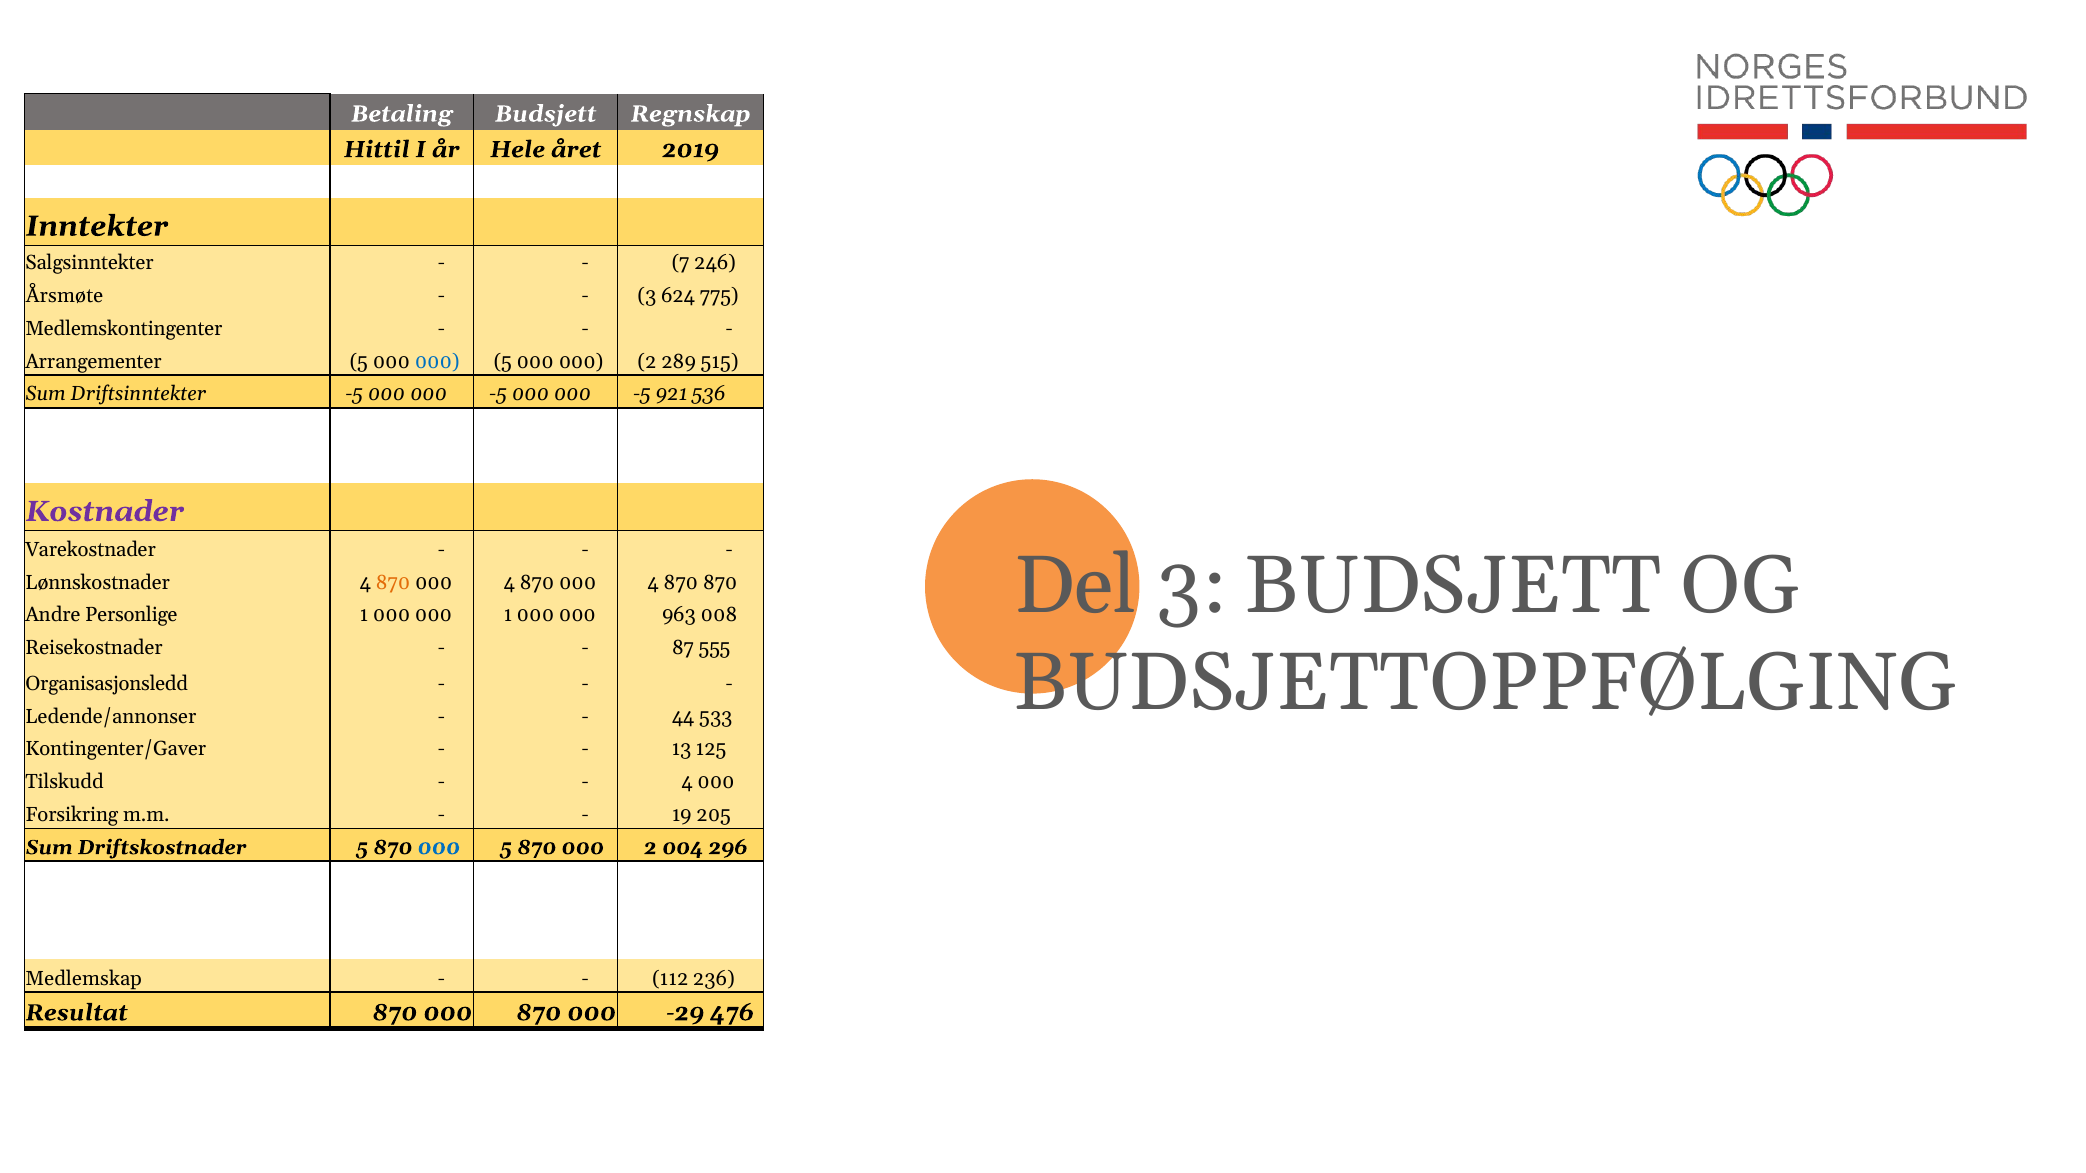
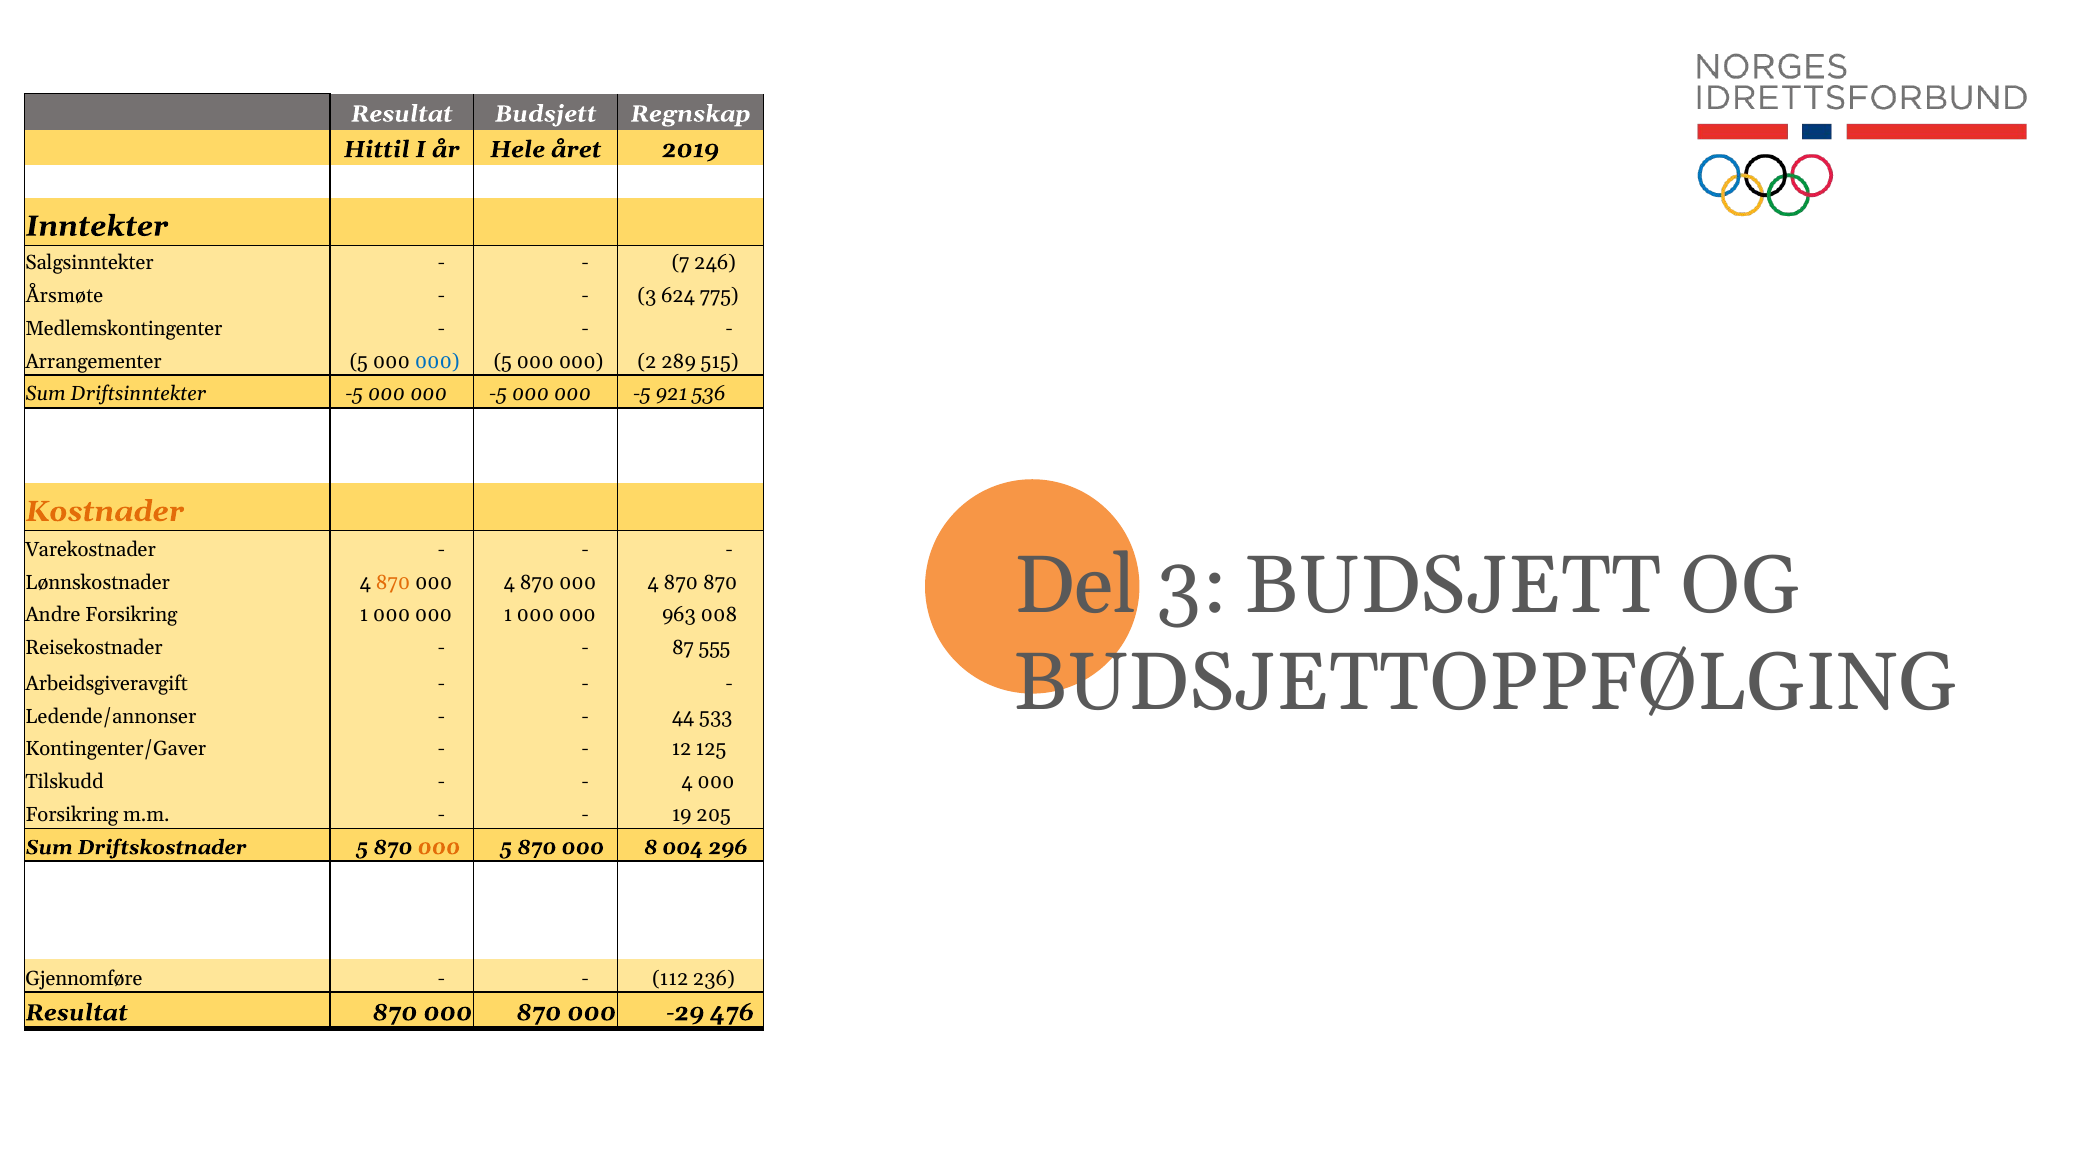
Betaling at (402, 114): Betaling -> Resultat
Kostnader colour: purple -> orange
Andre Personlige: Personlige -> Forsikring
Organisasjonsledd: Organisasjonsledd -> Arbeidsgiveravgift
13: 13 -> 12
000 at (439, 848) colour: blue -> orange
870 000 2: 2 -> 8
Medlemskap: Medlemskap -> Gjennomføre
